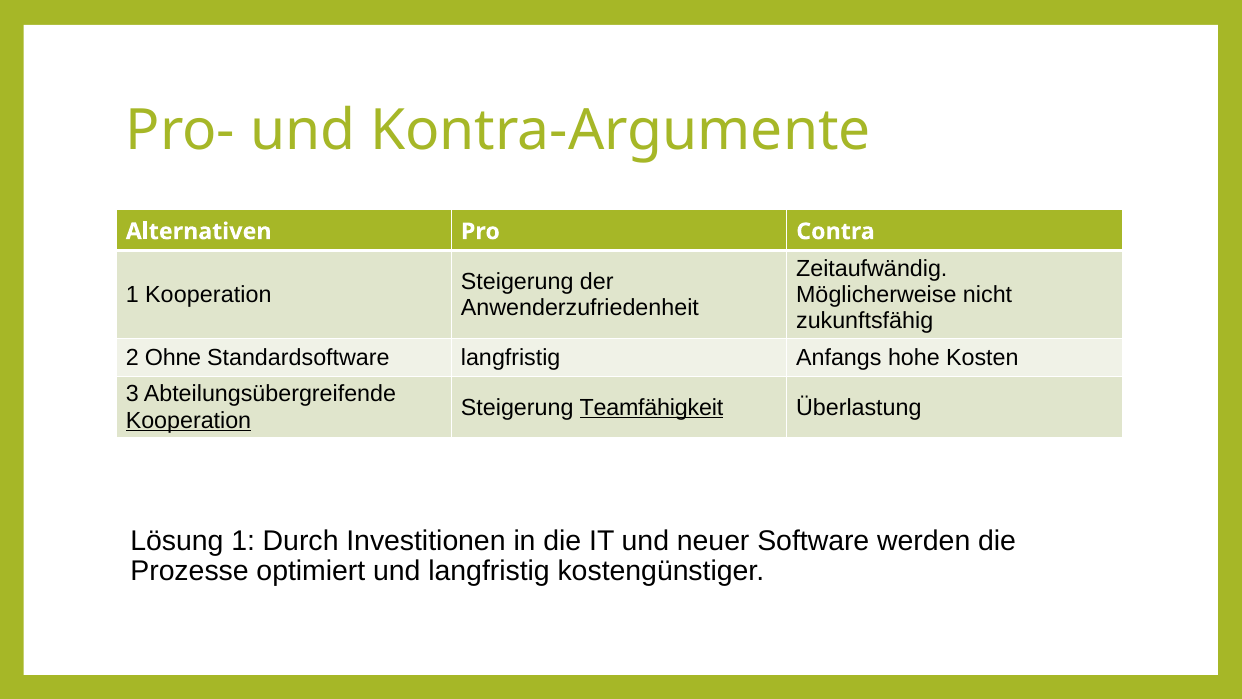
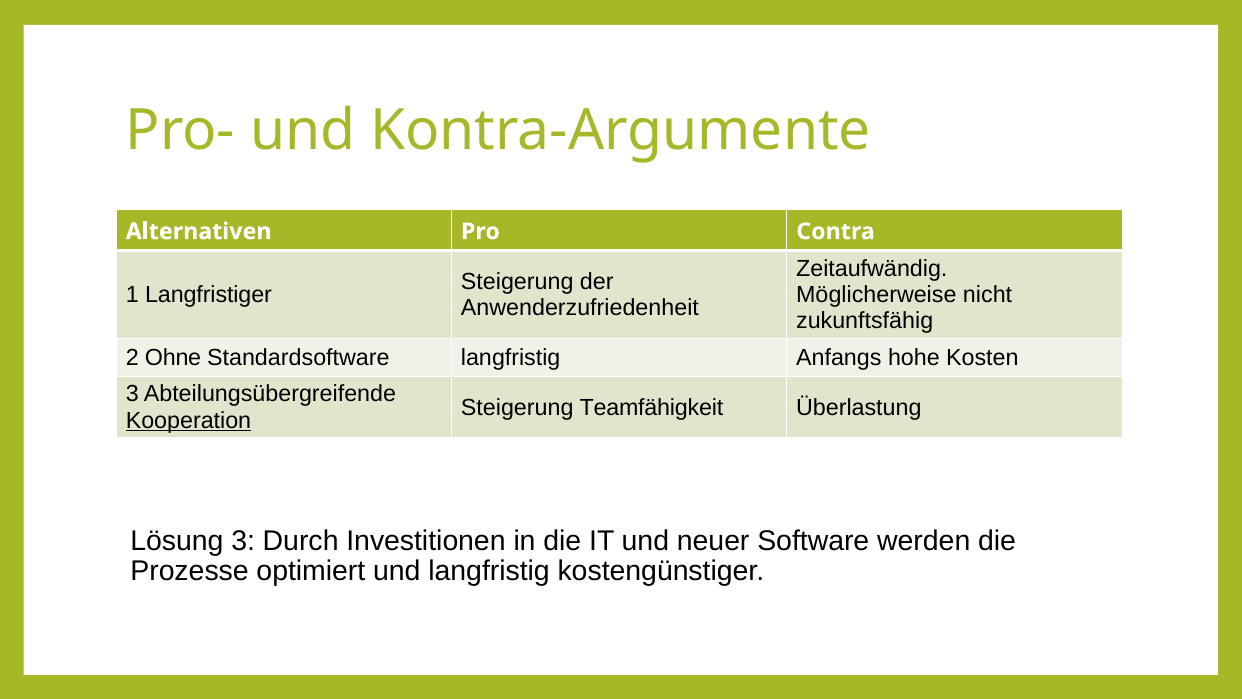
1 Kooperation: Kooperation -> Langfristiger
Teamfähigkeit underline: present -> none
Lösung 1: 1 -> 3
